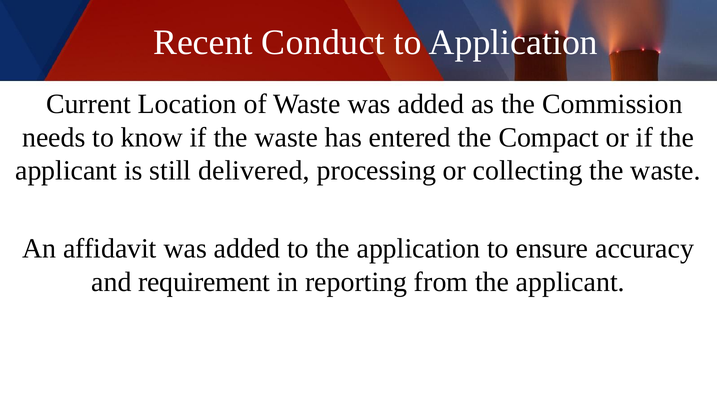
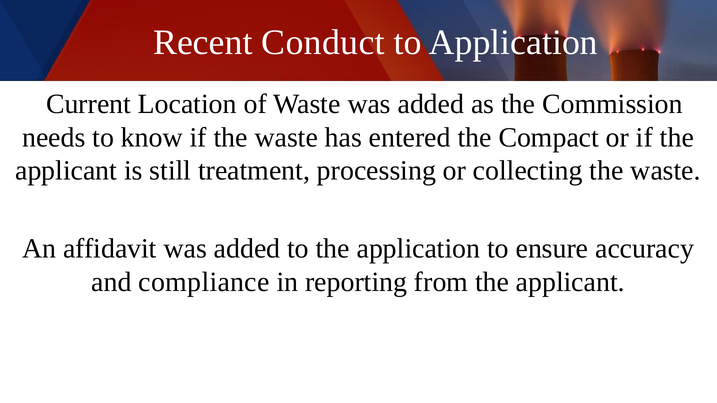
delivered: delivered -> treatment
requirement: requirement -> compliance
